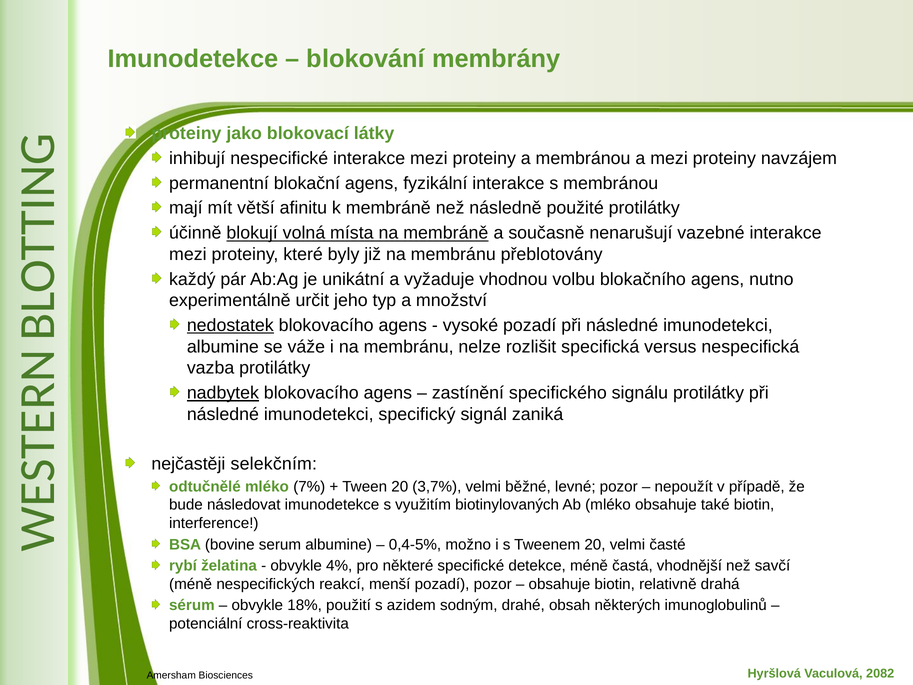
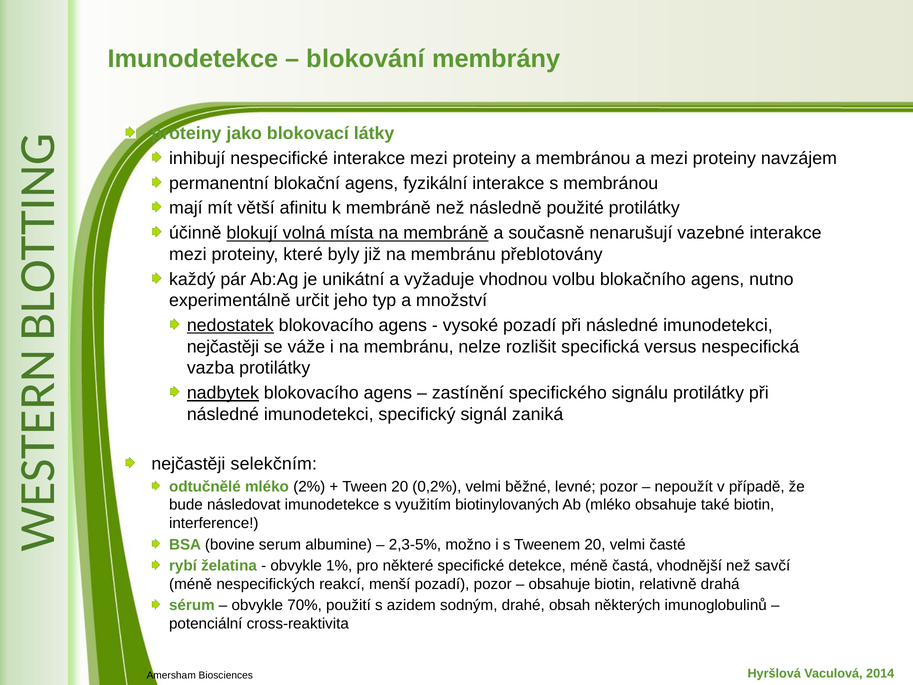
albumine at (223, 347): albumine -> nejčastěji
7%: 7% -> 2%
3,7%: 3,7% -> 0,2%
0,4-5%: 0,4-5% -> 2,3-5%
4%: 4% -> 1%
18%: 18% -> 70%
2082: 2082 -> 2014
